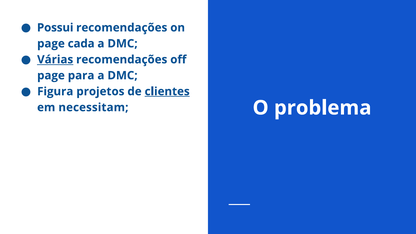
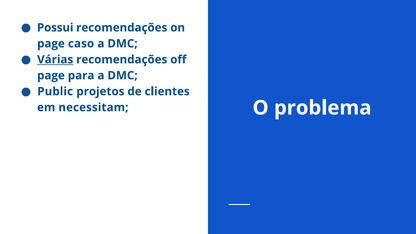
cada: cada -> caso
Figura: Figura -> Public
clientes underline: present -> none
